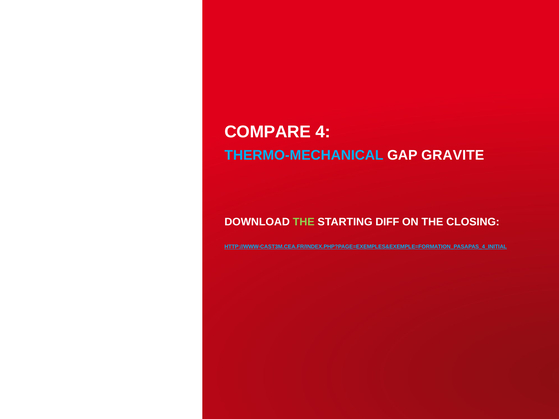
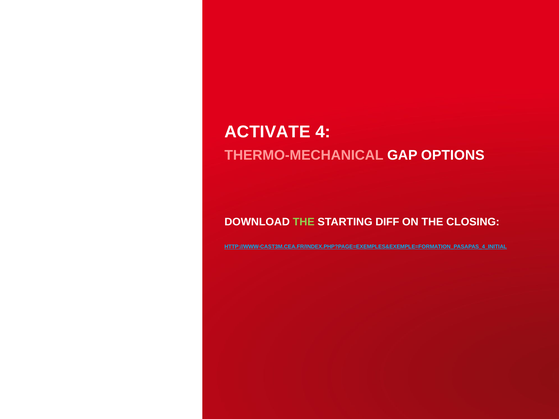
COMPARE: COMPARE -> ACTIVATE
THERMO-MECHANICAL colour: light blue -> pink
GRAVITE: GRAVITE -> OPTIONS
